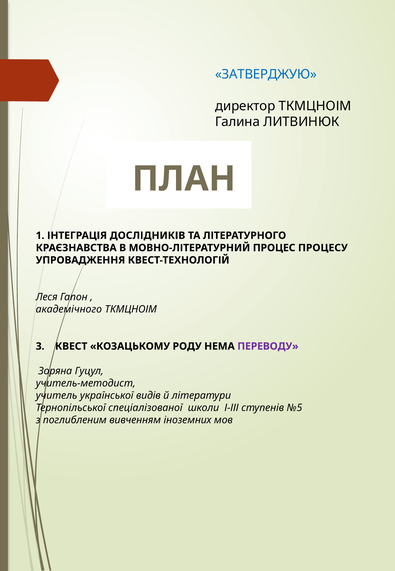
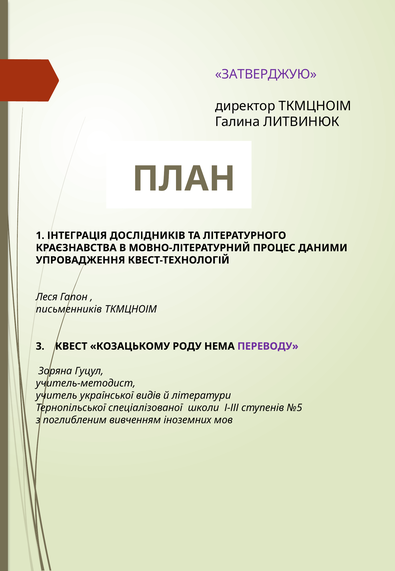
ЗАТВЕРДЖУЮ colour: blue -> purple
ПРОЦЕСУ: ПРОЦЕСУ -> ДАНИМИ
академічного: академічного -> письменників
